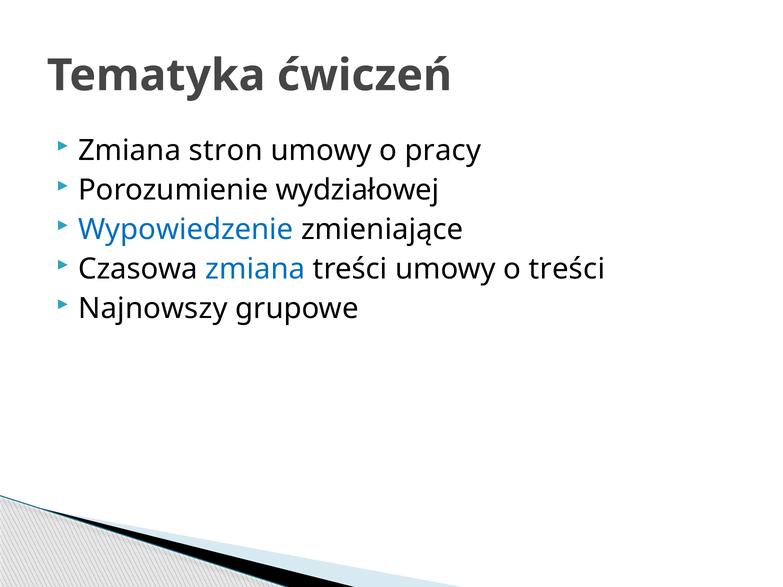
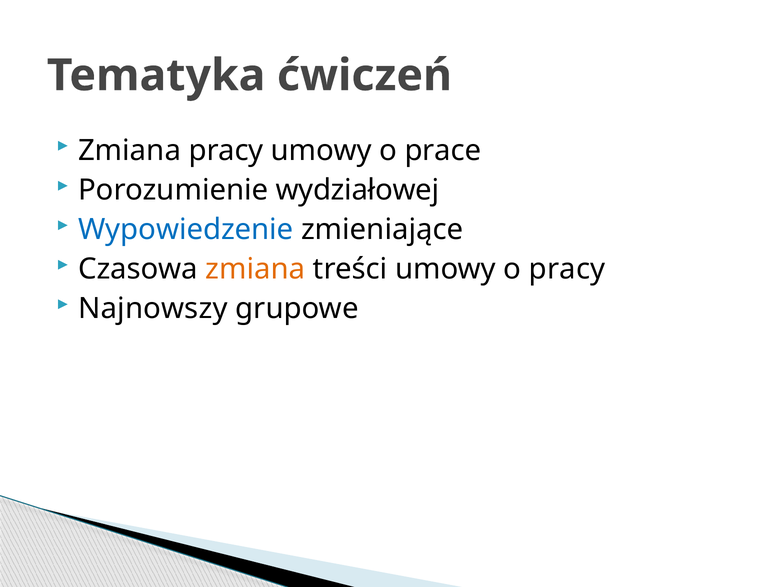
Zmiana stron: stron -> pracy
pracy: pracy -> prace
zmiana at (255, 269) colour: blue -> orange
o treści: treści -> pracy
